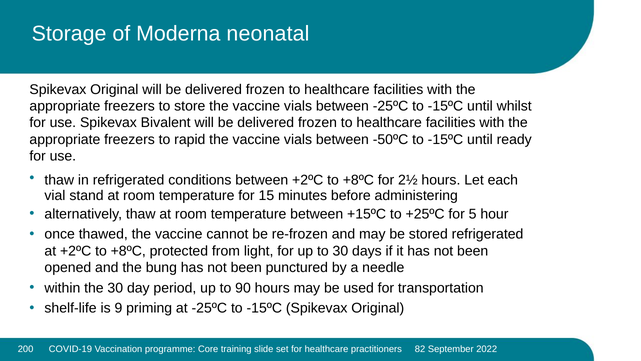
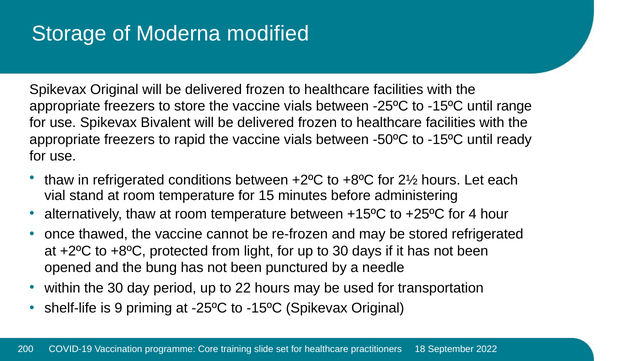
neonatal: neonatal -> modified
whilst: whilst -> range
5: 5 -> 4
90: 90 -> 22
82: 82 -> 18
